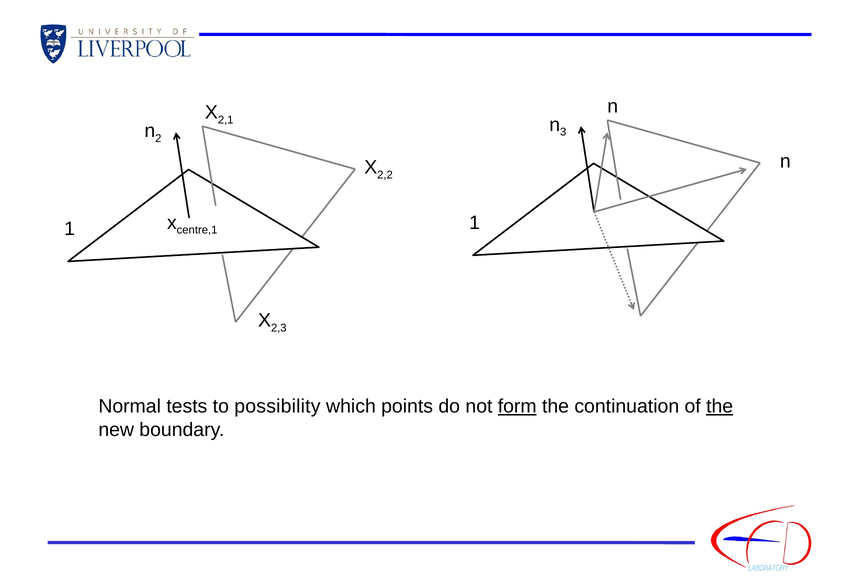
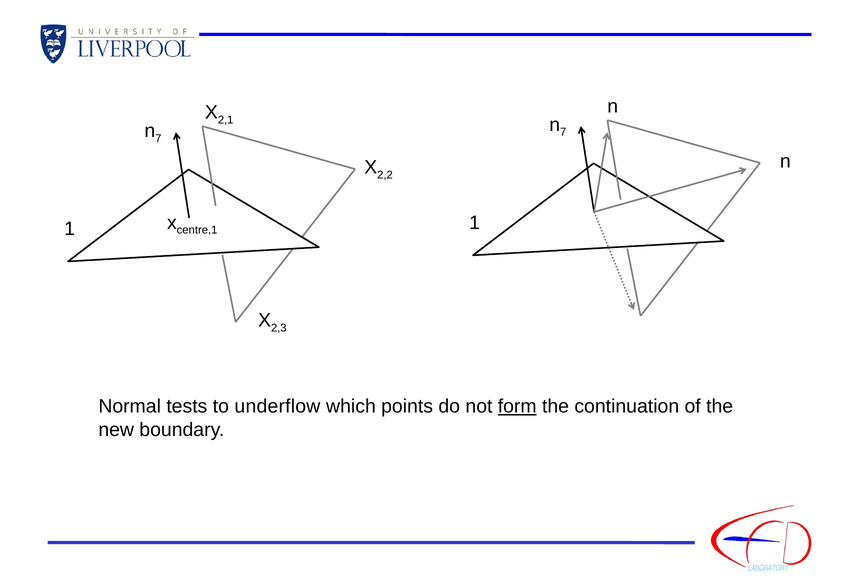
3 at (563, 132): 3 -> 7
2 at (158, 138): 2 -> 7
possibility: possibility -> underflow
the at (720, 407) underline: present -> none
